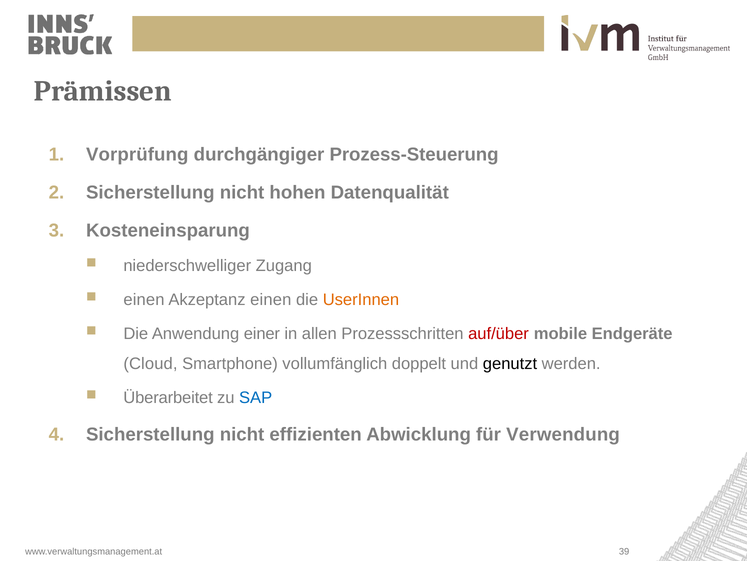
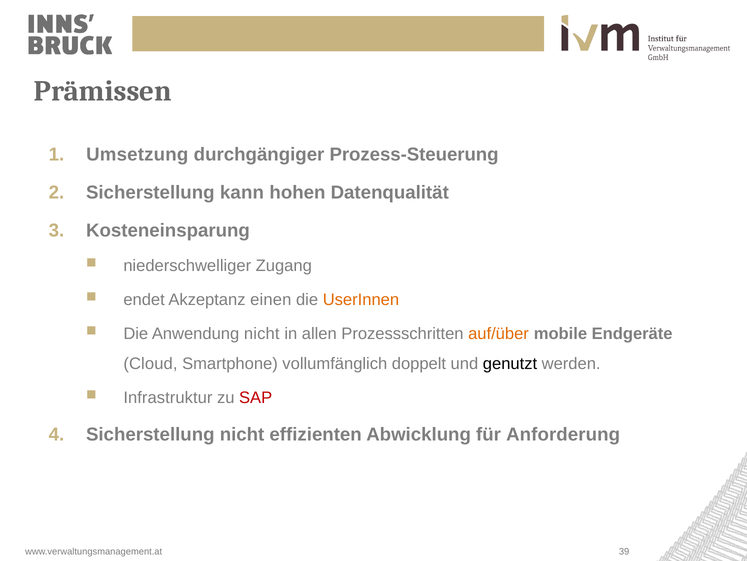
Vorprüfung: Vorprüfung -> Umsetzung
nicht at (242, 192): nicht -> kann
einen at (144, 299): einen -> endet
Anwendung einer: einer -> nicht
auf/über colour: red -> orange
Überarbeitet: Überarbeitet -> Infrastruktur
SAP colour: blue -> red
Verwendung: Verwendung -> Anforderung
